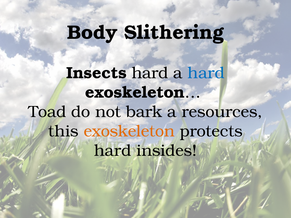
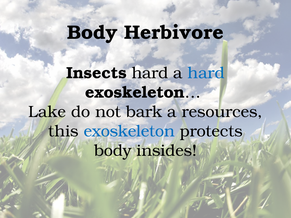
Slithering: Slithering -> Herbivore
Toad: Toad -> Lake
exoskeleton colour: orange -> blue
hard at (113, 151): hard -> body
